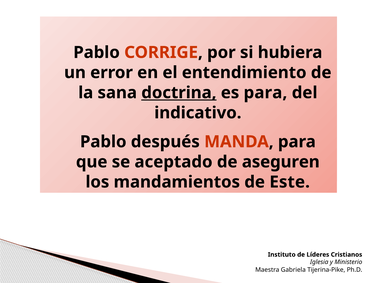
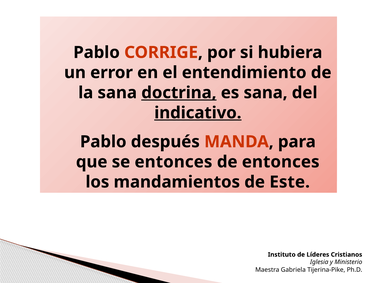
es para: para -> sana
indicativo underline: none -> present
se aceptado: aceptado -> entonces
de aseguren: aseguren -> entonces
